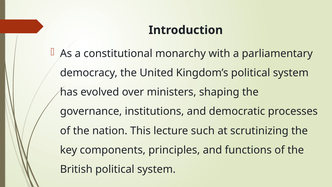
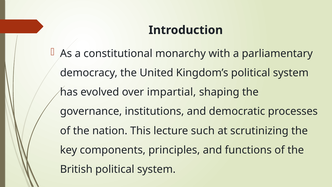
ministers: ministers -> impartial
